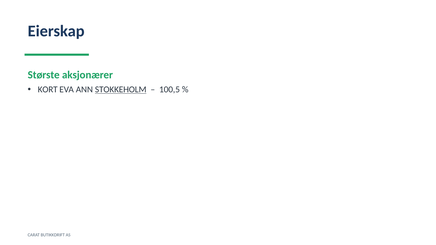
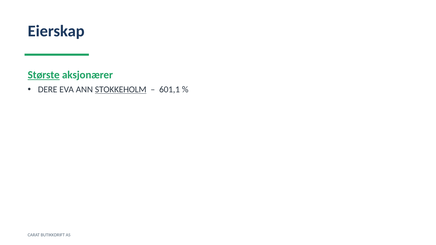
Største underline: none -> present
KORT: KORT -> DERE
100,5: 100,5 -> 601,1
